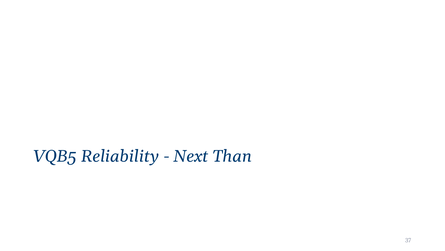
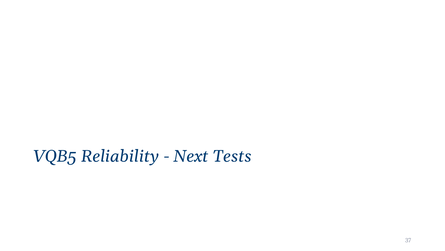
Than: Than -> Tests
